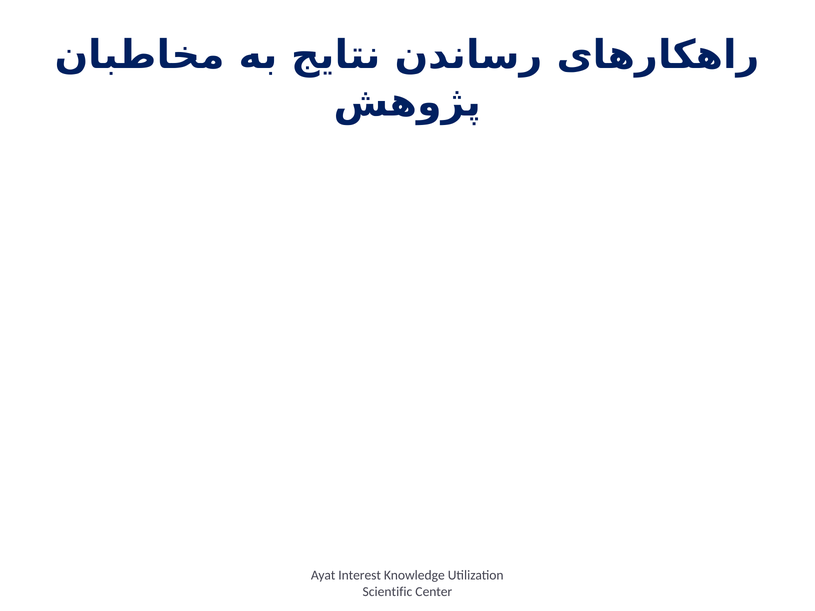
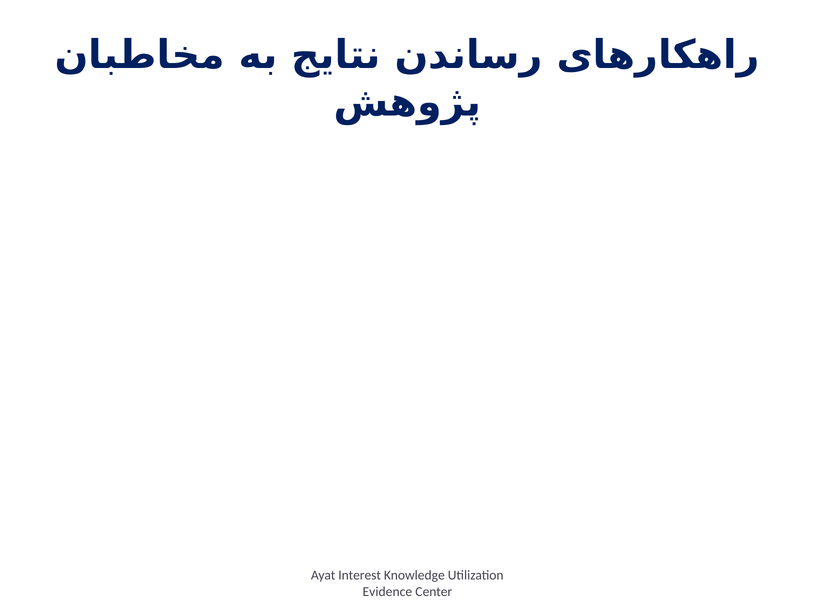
Scientific: Scientific -> Evidence
